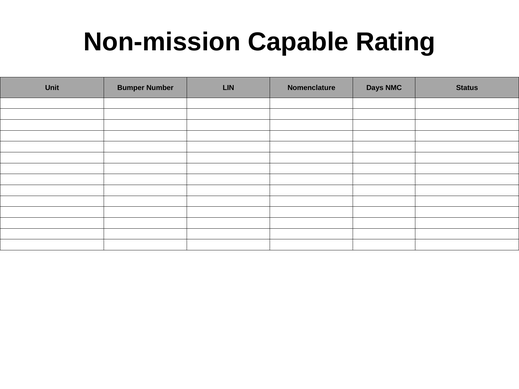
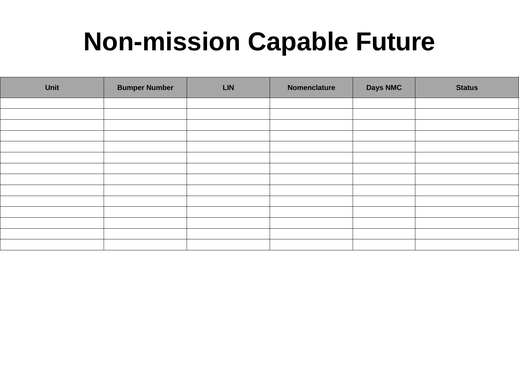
Rating: Rating -> Future
